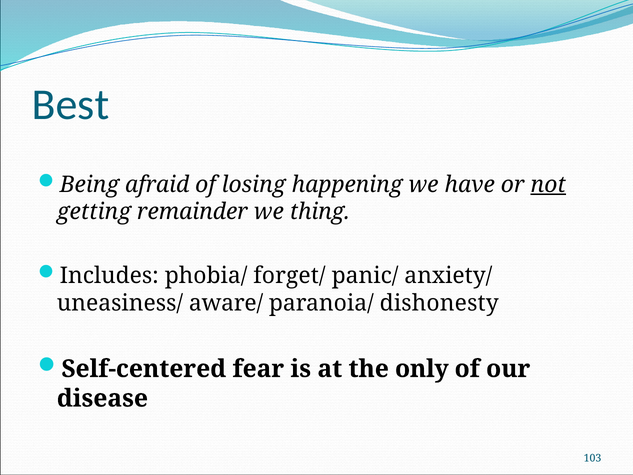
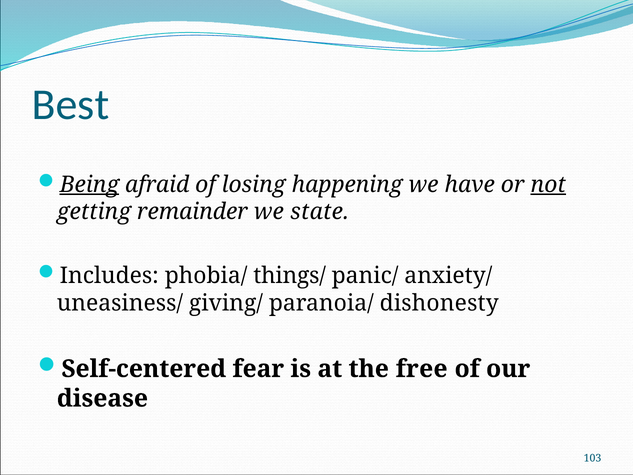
Being underline: none -> present
thing: thing -> state
forget/: forget/ -> things/
aware/: aware/ -> giving/
only: only -> free
